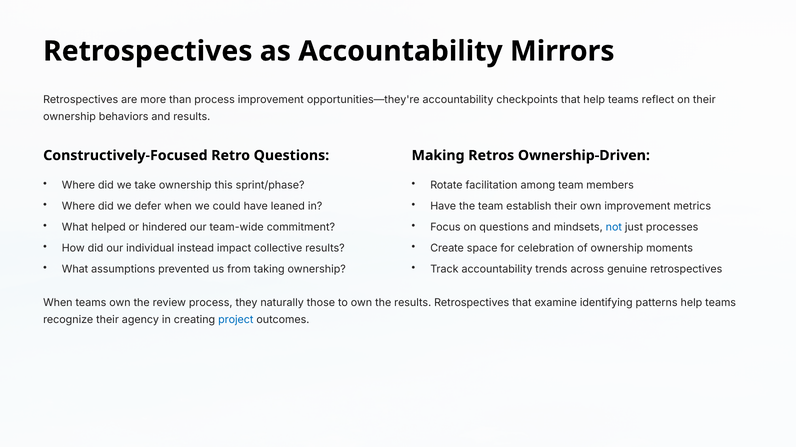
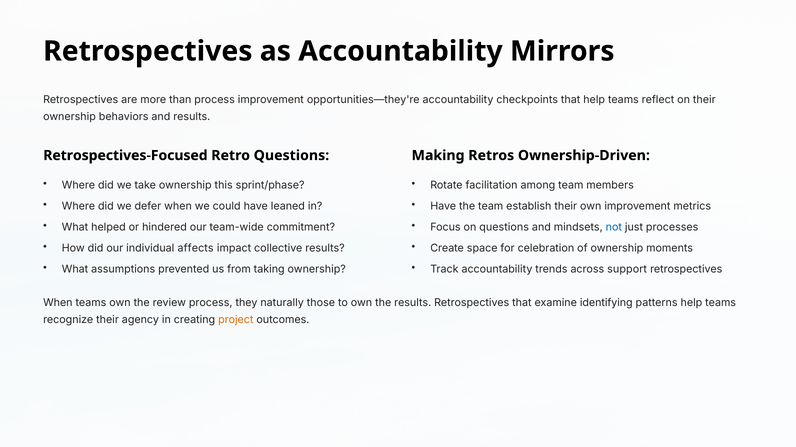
Constructively-Focused: Constructively-Focused -> Retrospectives-Focused
instead: instead -> affects
genuine: genuine -> support
project colour: blue -> orange
